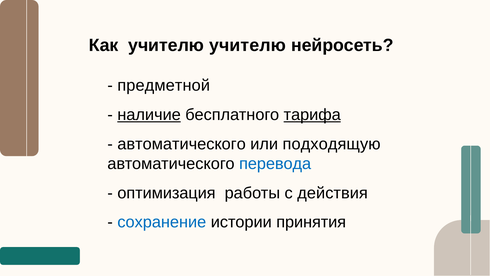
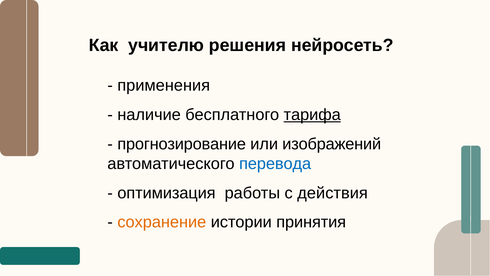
учителю учителю: учителю -> решения
предметной: предметной -> применения
наличие underline: present -> none
автоматического at (182, 144): автоматического -> прогнозирование
подходящую: подходящую -> изображений
сохранение colour: blue -> orange
